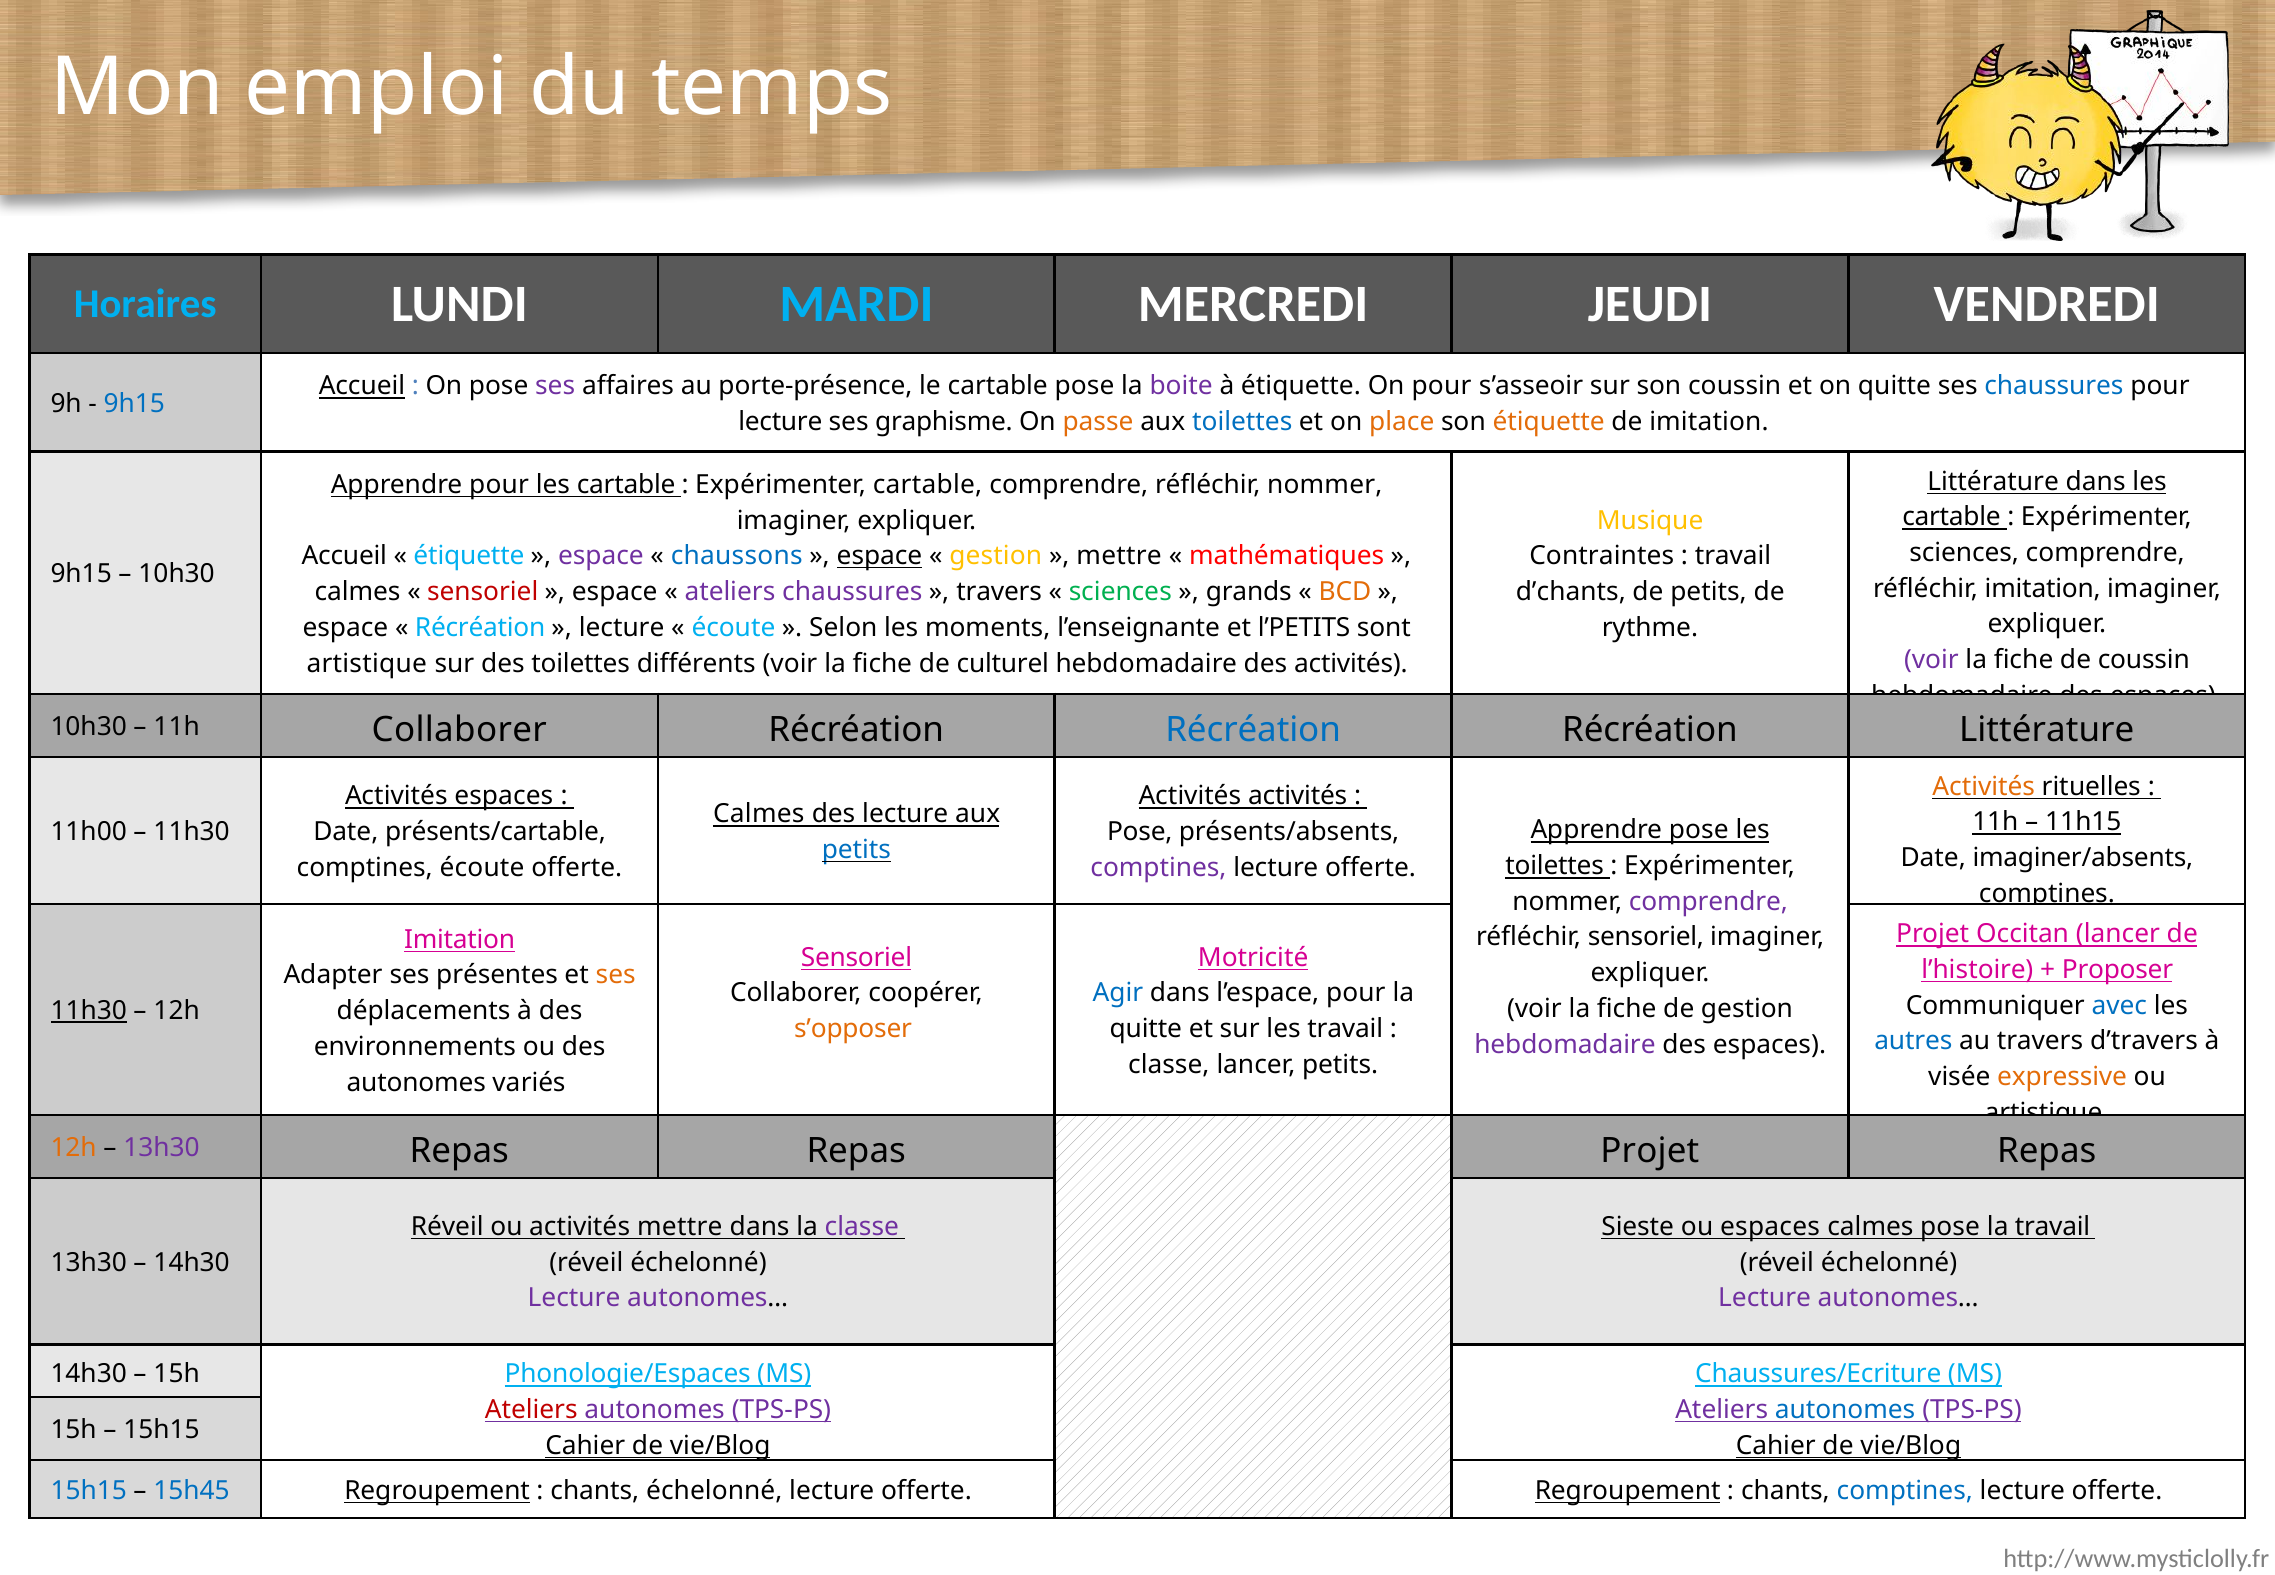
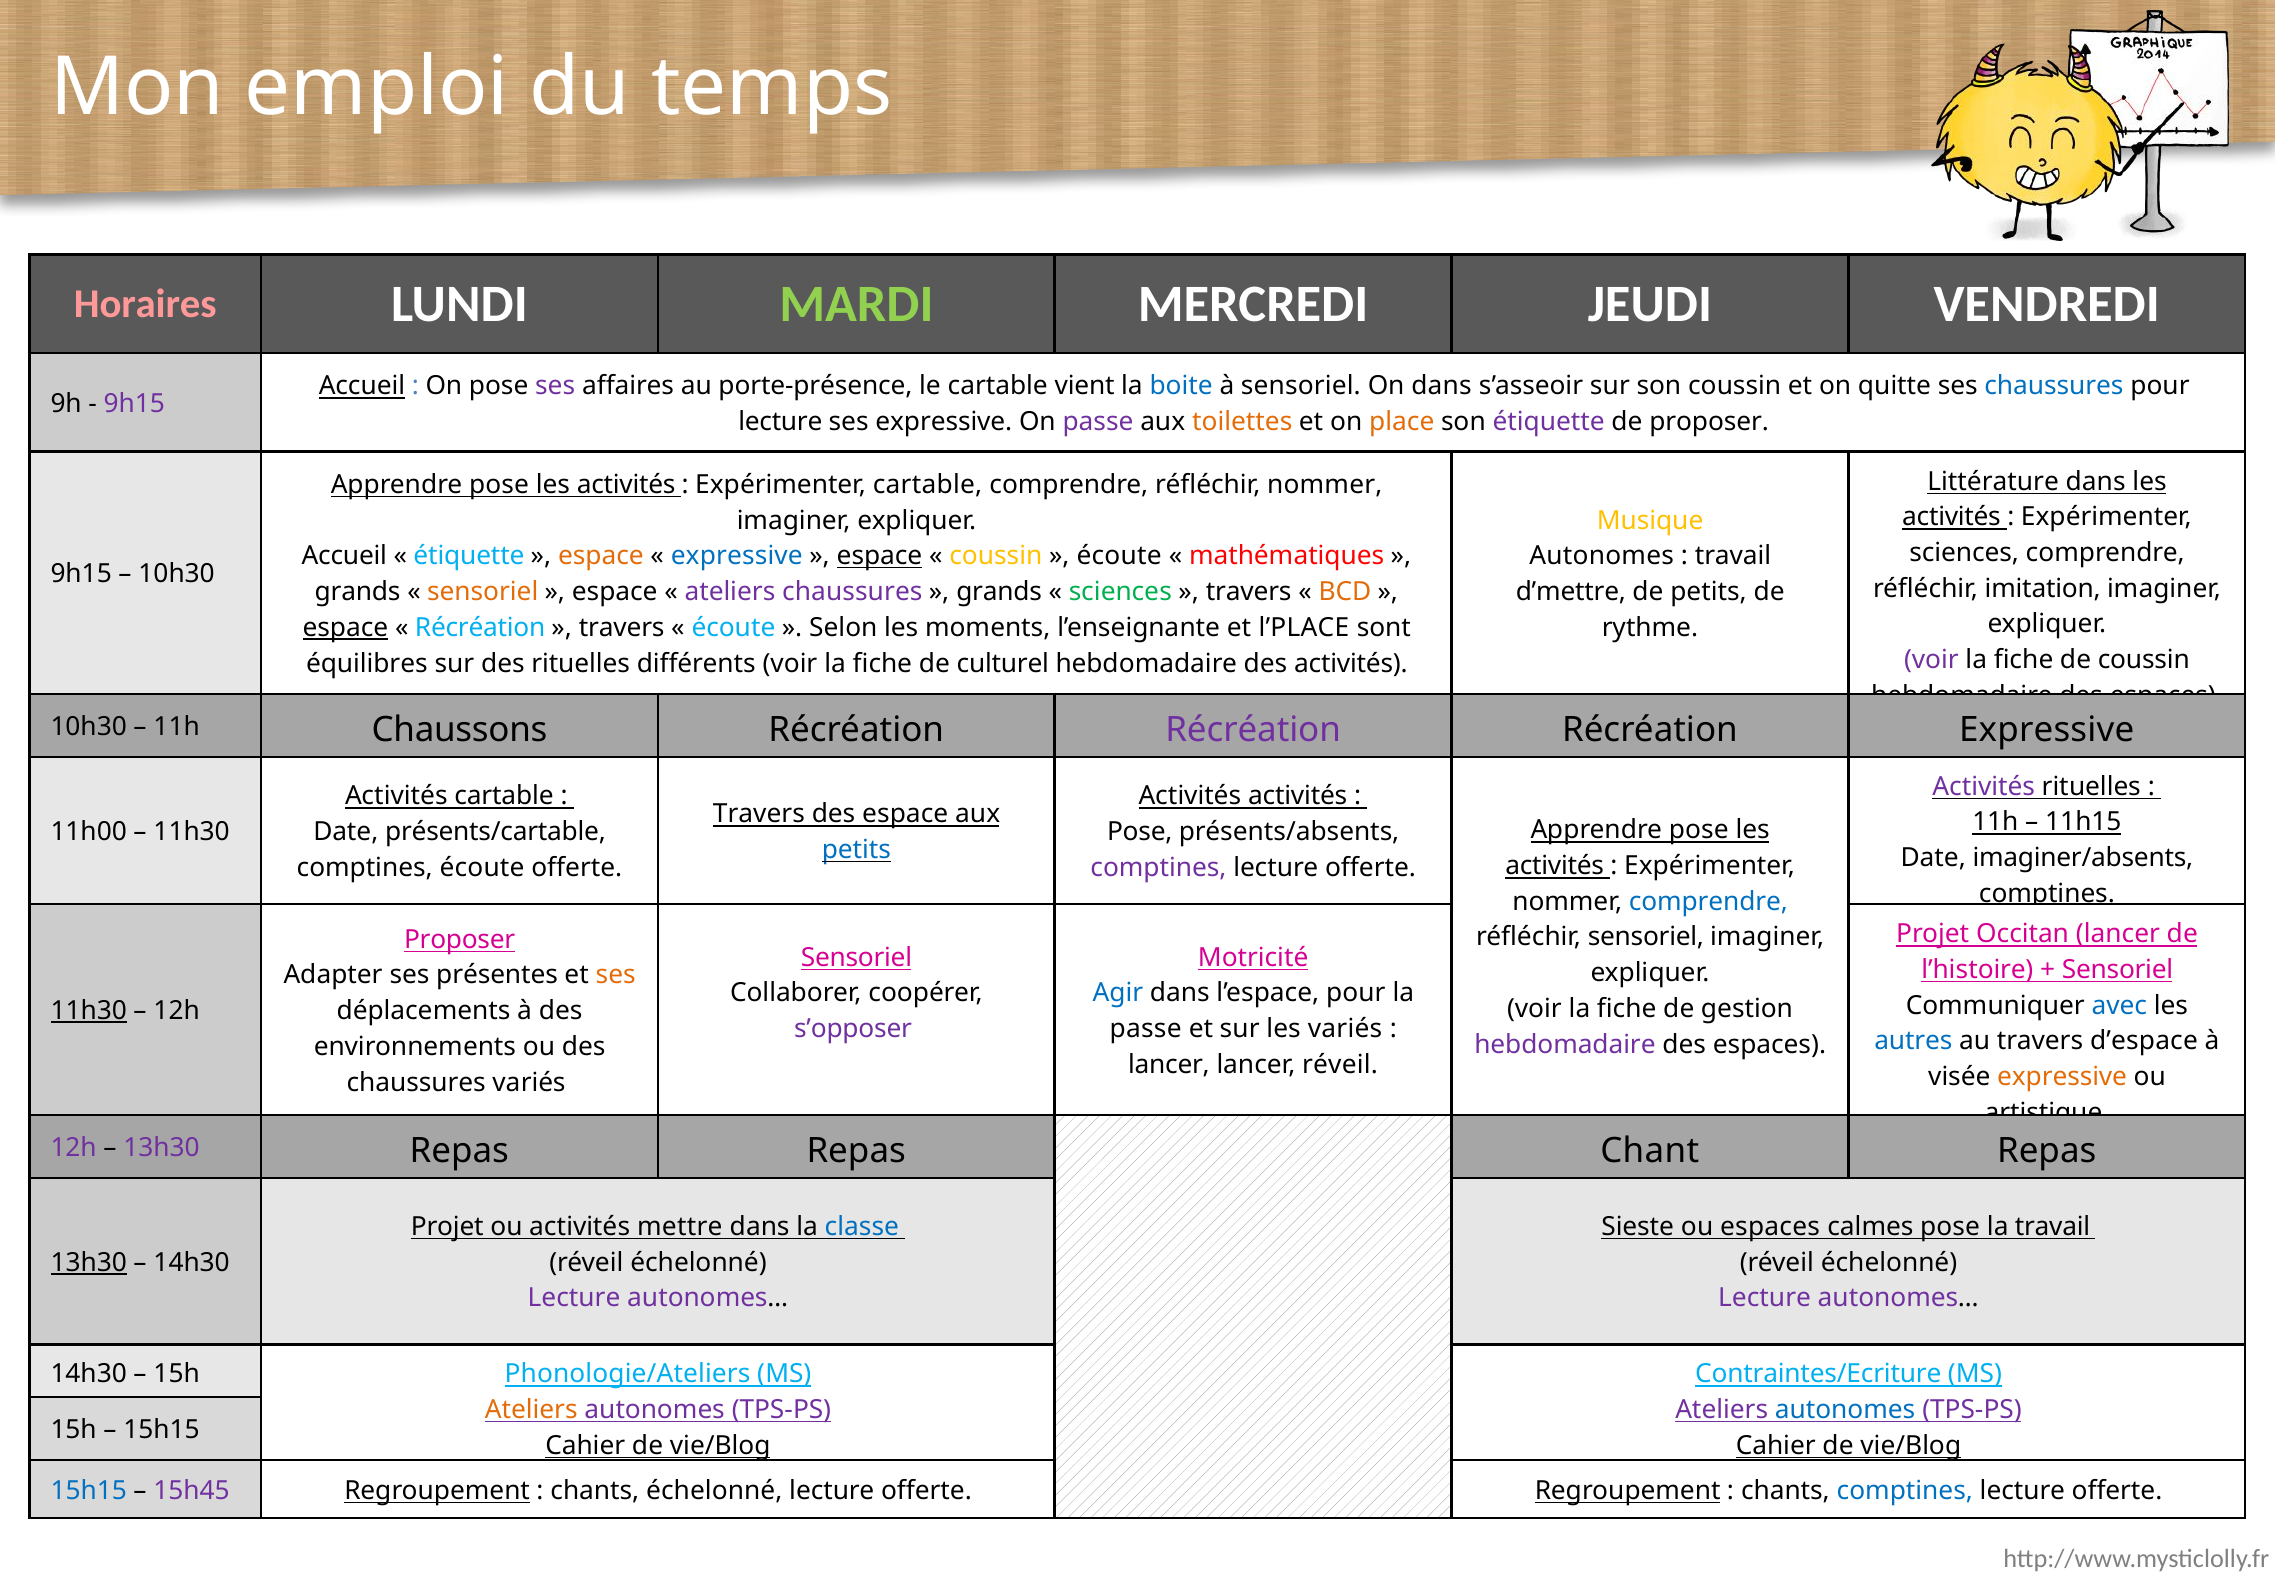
Horaires colour: light blue -> pink
MARDI colour: light blue -> light green
cartable pose: pose -> vient
boite colour: purple -> blue
à étiquette: étiquette -> sensoriel
On pour: pour -> dans
9h15 at (134, 404) colour: blue -> purple
ses graphisme: graphisme -> expressive
passe at (1098, 422) colour: orange -> purple
toilettes at (1242, 422) colour: blue -> orange
étiquette at (1549, 422) colour: orange -> purple
de imitation: imitation -> proposer
pour at (499, 485): pour -> pose
cartable at (626, 485): cartable -> activités
cartable at (1952, 517): cartable -> activités
espace at (601, 556) colour: purple -> orange
chaussons at (737, 556): chaussons -> expressive
gestion at (996, 556): gestion -> coussin
mettre at (1119, 556): mettre -> écoute
Contraintes at (1602, 556): Contraintes -> Autonomes
calmes at (358, 592): calmes -> grands
sensoriel at (483, 592) colour: red -> orange
travers at (999, 592): travers -> grands
grands at (1249, 592): grands -> travers
d’chants: d’chants -> d’mettre
espace at (345, 628) underline: none -> present
lecture at (622, 628): lecture -> travers
l’PETITS: l’PETITS -> l’PLACE
artistique at (367, 663): artistique -> équilibres
des toilettes: toilettes -> rituelles
11h Collaborer: Collaborer -> Chaussons
Récréation at (1253, 730) colour: blue -> purple
Récréation Littérature: Littérature -> Expressive
Activités at (1984, 787) colour: orange -> purple
Activités espaces: espaces -> cartable
Calmes at (759, 814): Calmes -> Travers
des lecture: lecture -> espace
toilettes at (1555, 866): toilettes -> activités
comprendre at (1708, 902) colour: purple -> blue
Imitation at (460, 940): Imitation -> Proposer
Proposer at (2118, 970): Proposer -> Sensoriel
s’opposer colour: orange -> purple
quitte at (1146, 1029): quitte -> passe
les travail: travail -> variés
d’travers: d’travers -> d’espace
classe at (1169, 1065): classe -> lancer
lancer petits: petits -> réveil
autonomes at (416, 1082): autonomes -> chaussures
12h at (74, 1148) colour: orange -> purple
Repas Projet: Projet -> Chant
Réveil at (447, 1227): Réveil -> Projet
classe at (862, 1227) colour: purple -> blue
13h30 at (89, 1263) underline: none -> present
Phonologie/Espaces: Phonologie/Espaces -> Phonologie/Ateliers
Chaussures/Ecriture: Chaussures/Ecriture -> Contraintes/Ecriture
Ateliers at (531, 1410) colour: red -> orange
15h45 colour: blue -> purple
